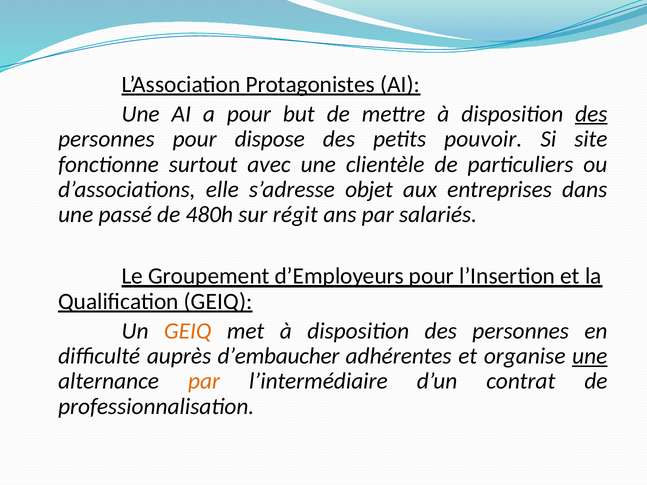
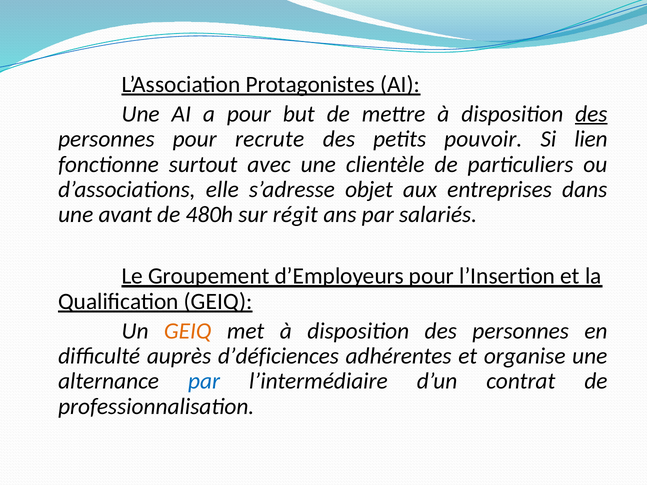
dispose: dispose -> recrute
site: site -> lien
passé: passé -> avant
d’embaucher: d’embaucher -> d’déficiences
une at (590, 356) underline: present -> none
par at (204, 381) colour: orange -> blue
